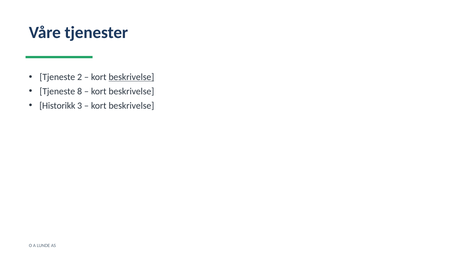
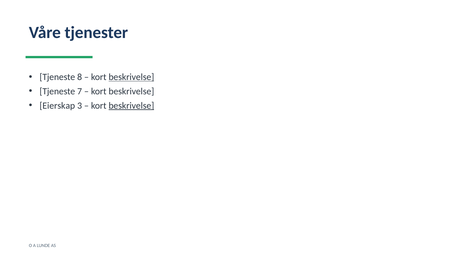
2: 2 -> 8
8: 8 -> 7
Historikk: Historikk -> Eierskap
beskrivelse at (131, 105) underline: none -> present
